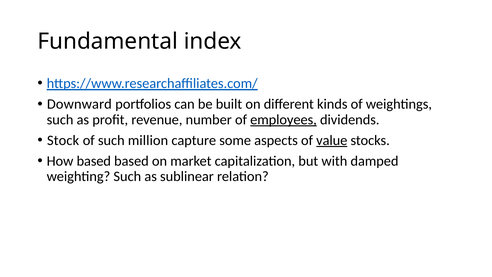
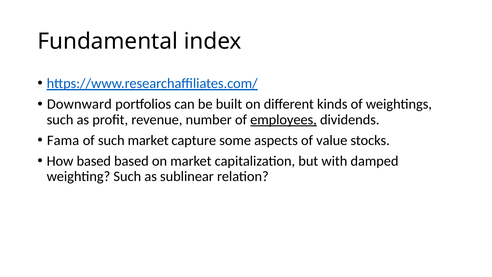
Stock: Stock -> Fama
such million: million -> market
value underline: present -> none
